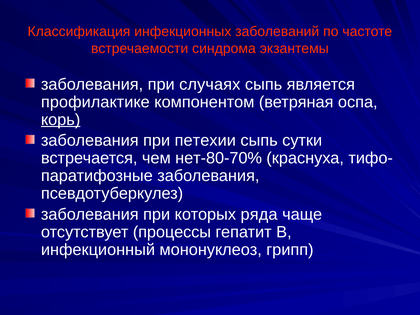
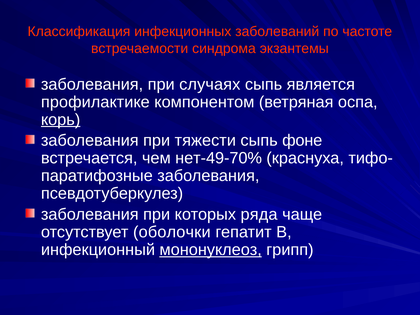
петехии: петехии -> тяжести
сутки: сутки -> фоне
нет-80-70%: нет-80-70% -> нет-49-70%
процессы: процессы -> оболочки
мононуклеоз underline: none -> present
